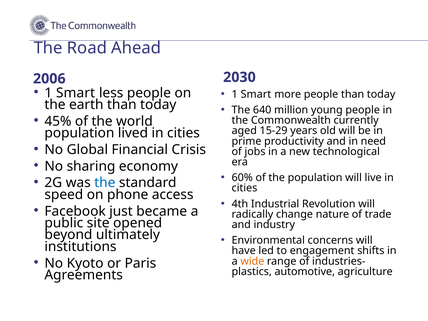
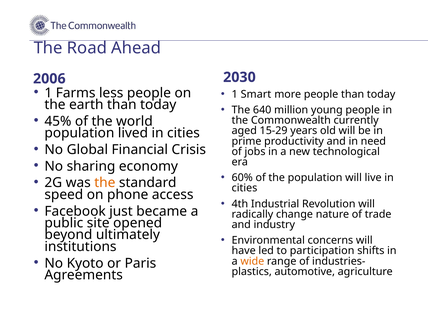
Smart at (76, 93): Smart -> Farms
the at (105, 183) colour: blue -> orange
engagement: engagement -> participation
